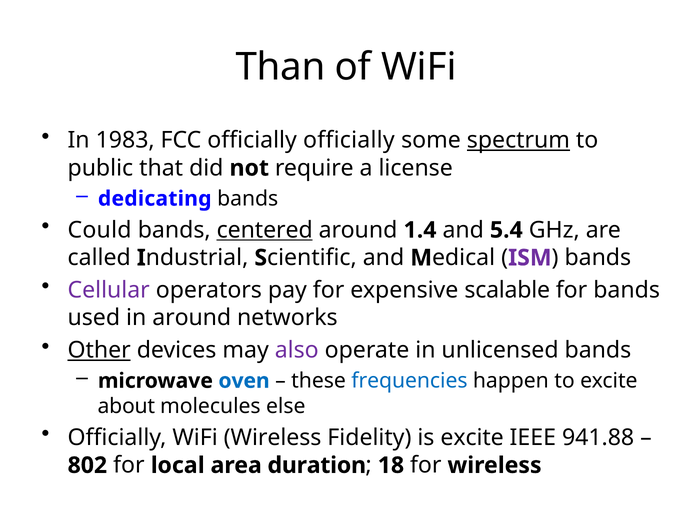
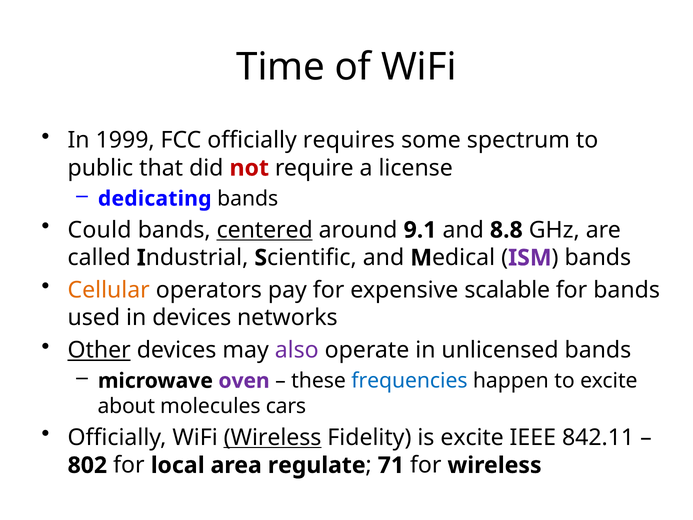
Than: Than -> Time
1983: 1983 -> 1999
officially officially: officially -> requires
spectrum underline: present -> none
not colour: black -> red
1.4: 1.4 -> 9.1
5.4: 5.4 -> 8.8
Cellular colour: purple -> orange
in around: around -> devices
oven colour: blue -> purple
else: else -> cars
Wireless at (273, 437) underline: none -> present
941.88: 941.88 -> 842.11
duration: duration -> regulate
18: 18 -> 71
